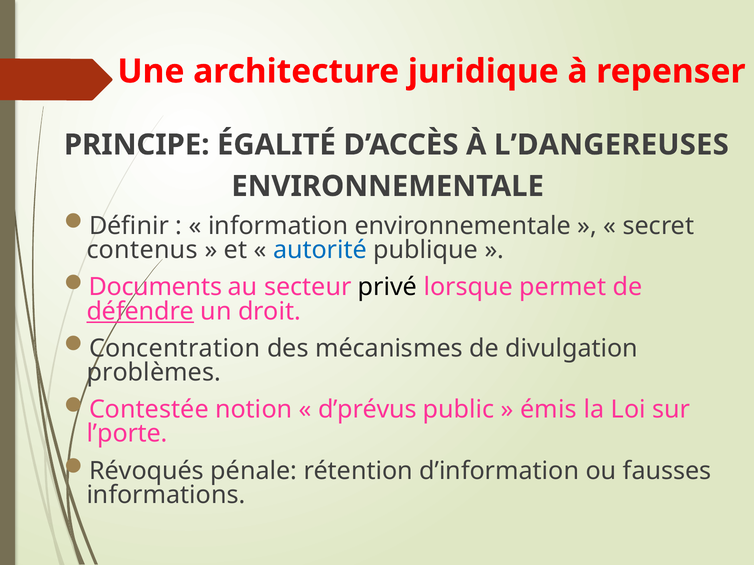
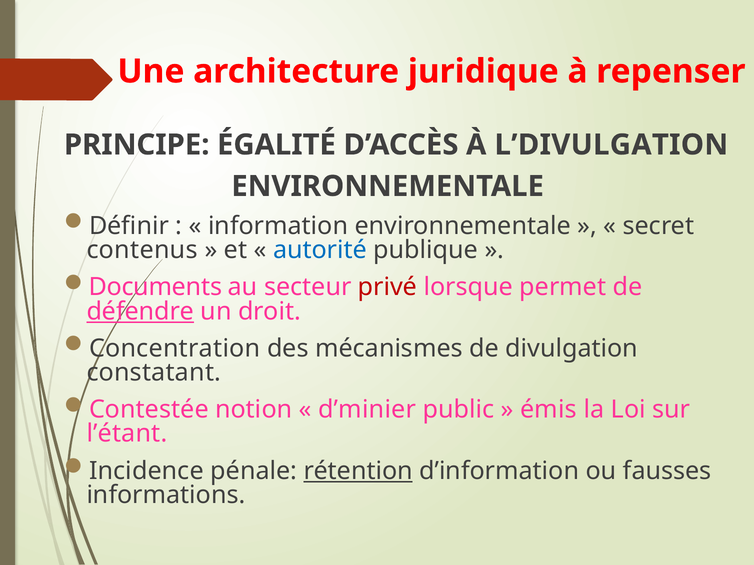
L’DANGEREUSES: L’DANGEREUSES -> L’DIVULGATION
privé colour: black -> red
problèmes: problèmes -> constatant
d’prévus: d’prévus -> d’minier
l’porte: l’porte -> l’étant
Révoqués: Révoqués -> Incidence
rétention underline: none -> present
